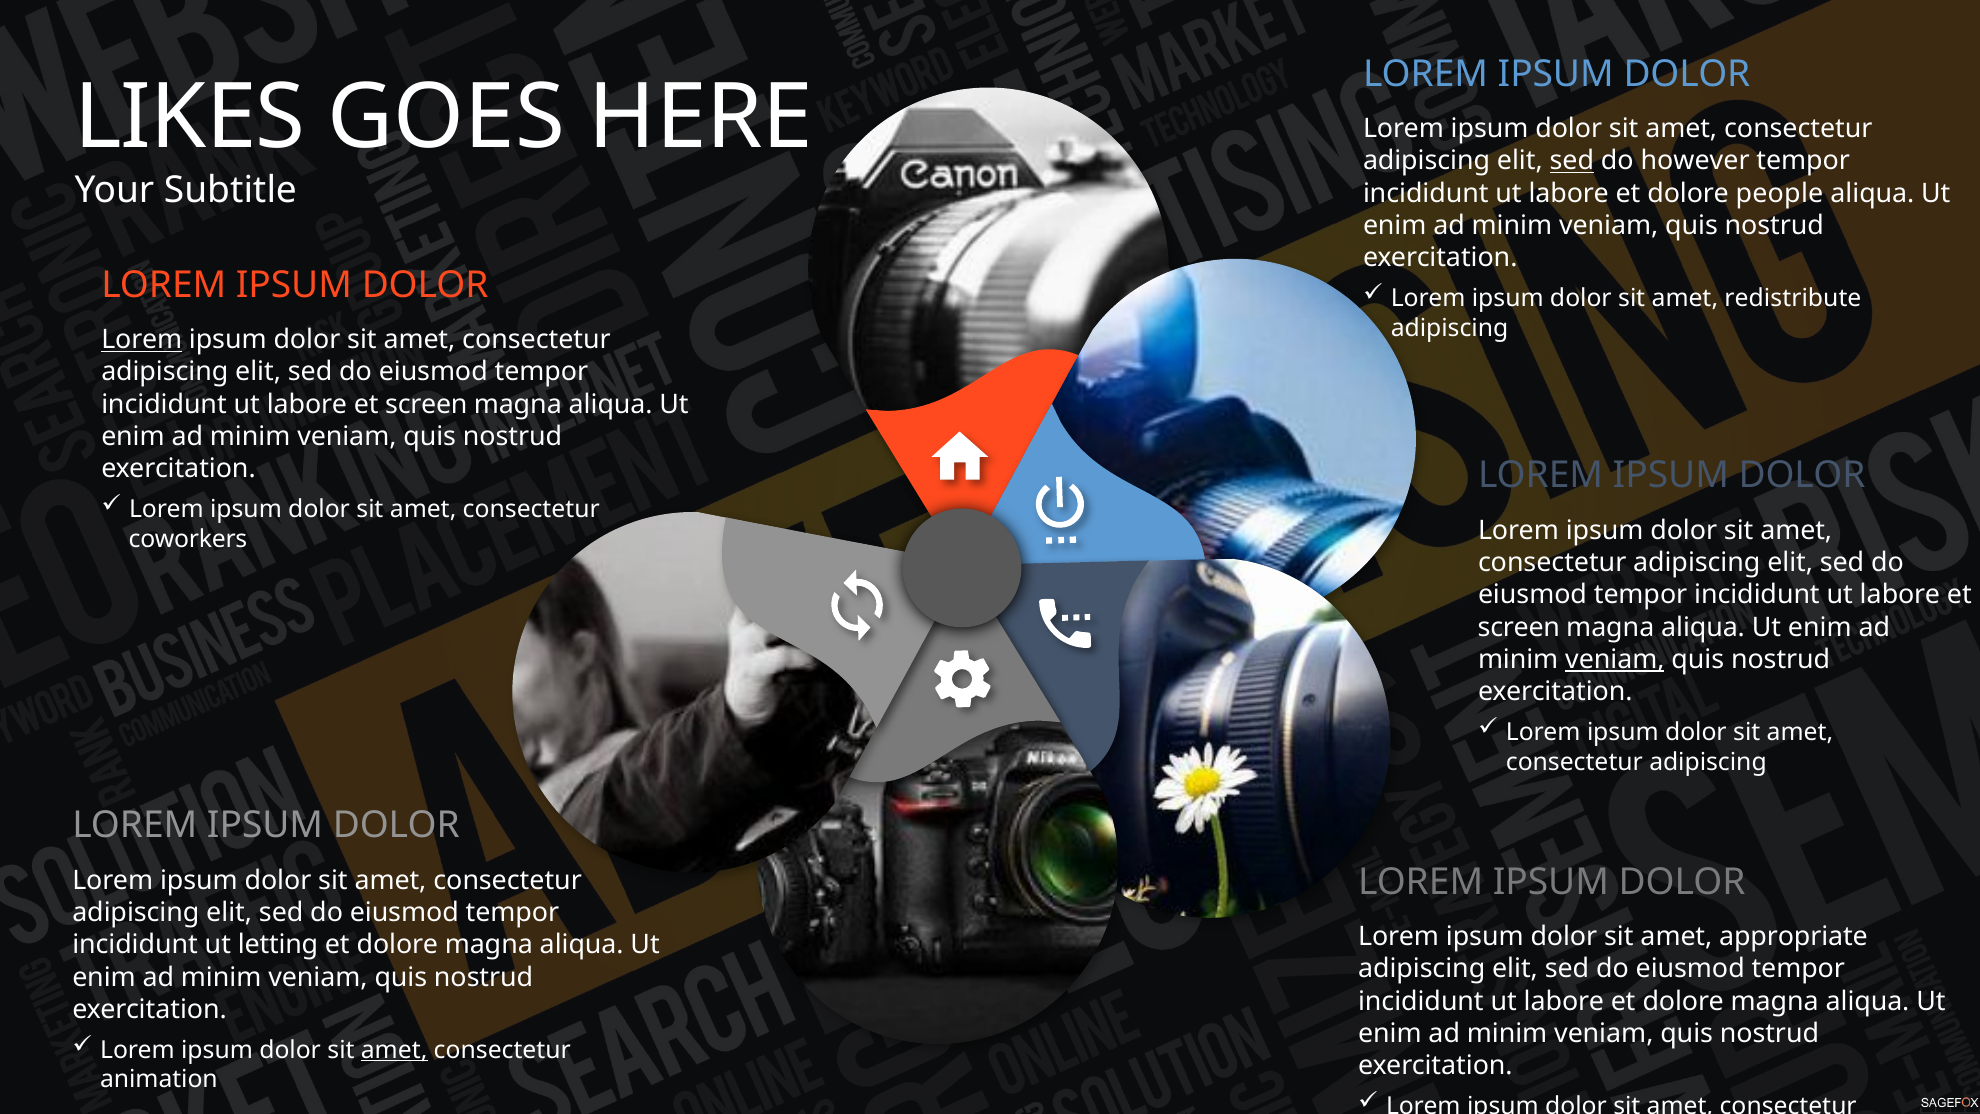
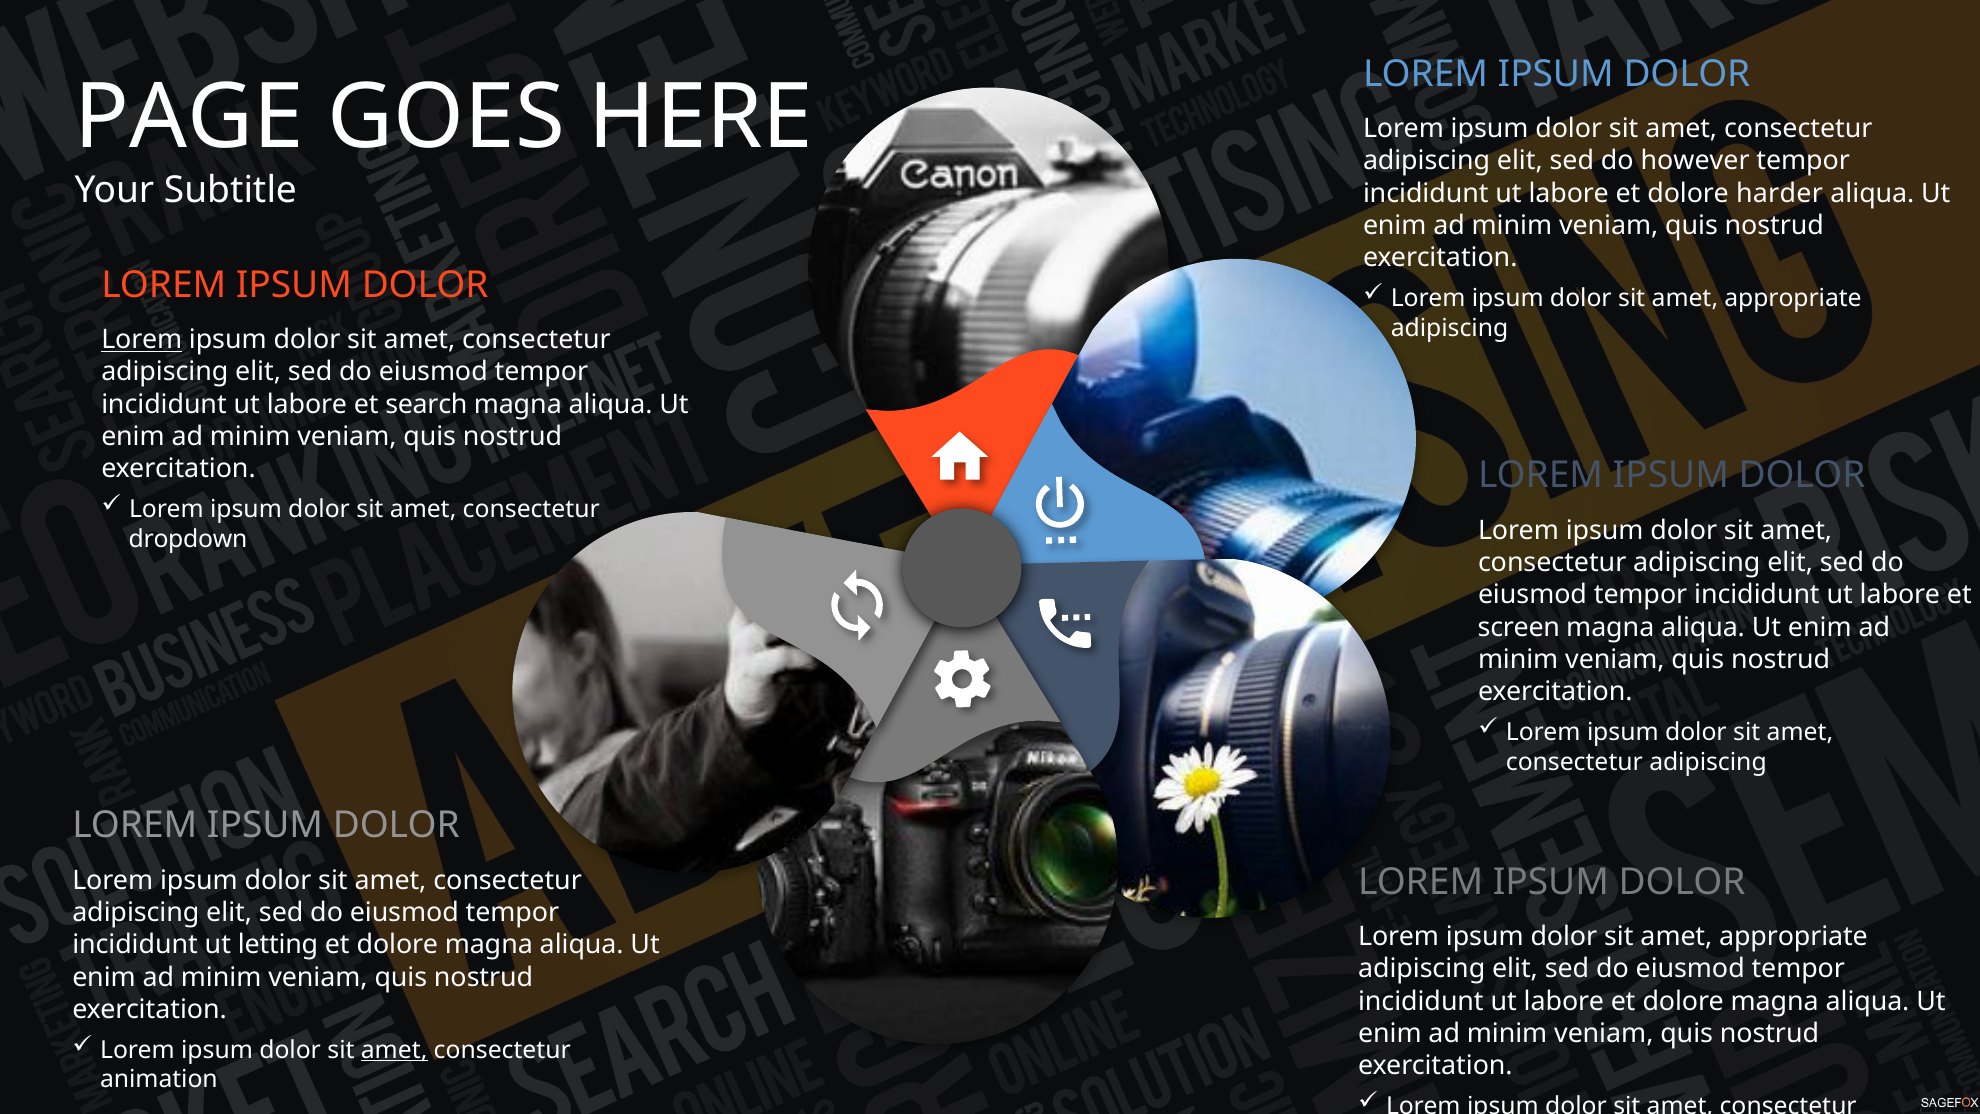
LIKES: LIKES -> PAGE
sed at (1572, 161) underline: present -> none
people: people -> harder
redistribute at (1793, 298): redistribute -> appropriate
screen at (426, 404): screen -> search
coworkers: coworkers -> dropdown
veniam at (1615, 659) underline: present -> none
